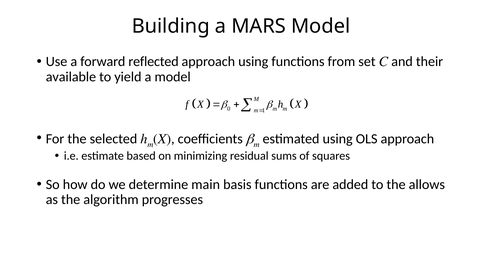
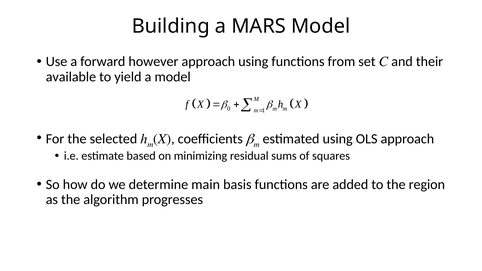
reflected: reflected -> however
allows: allows -> region
